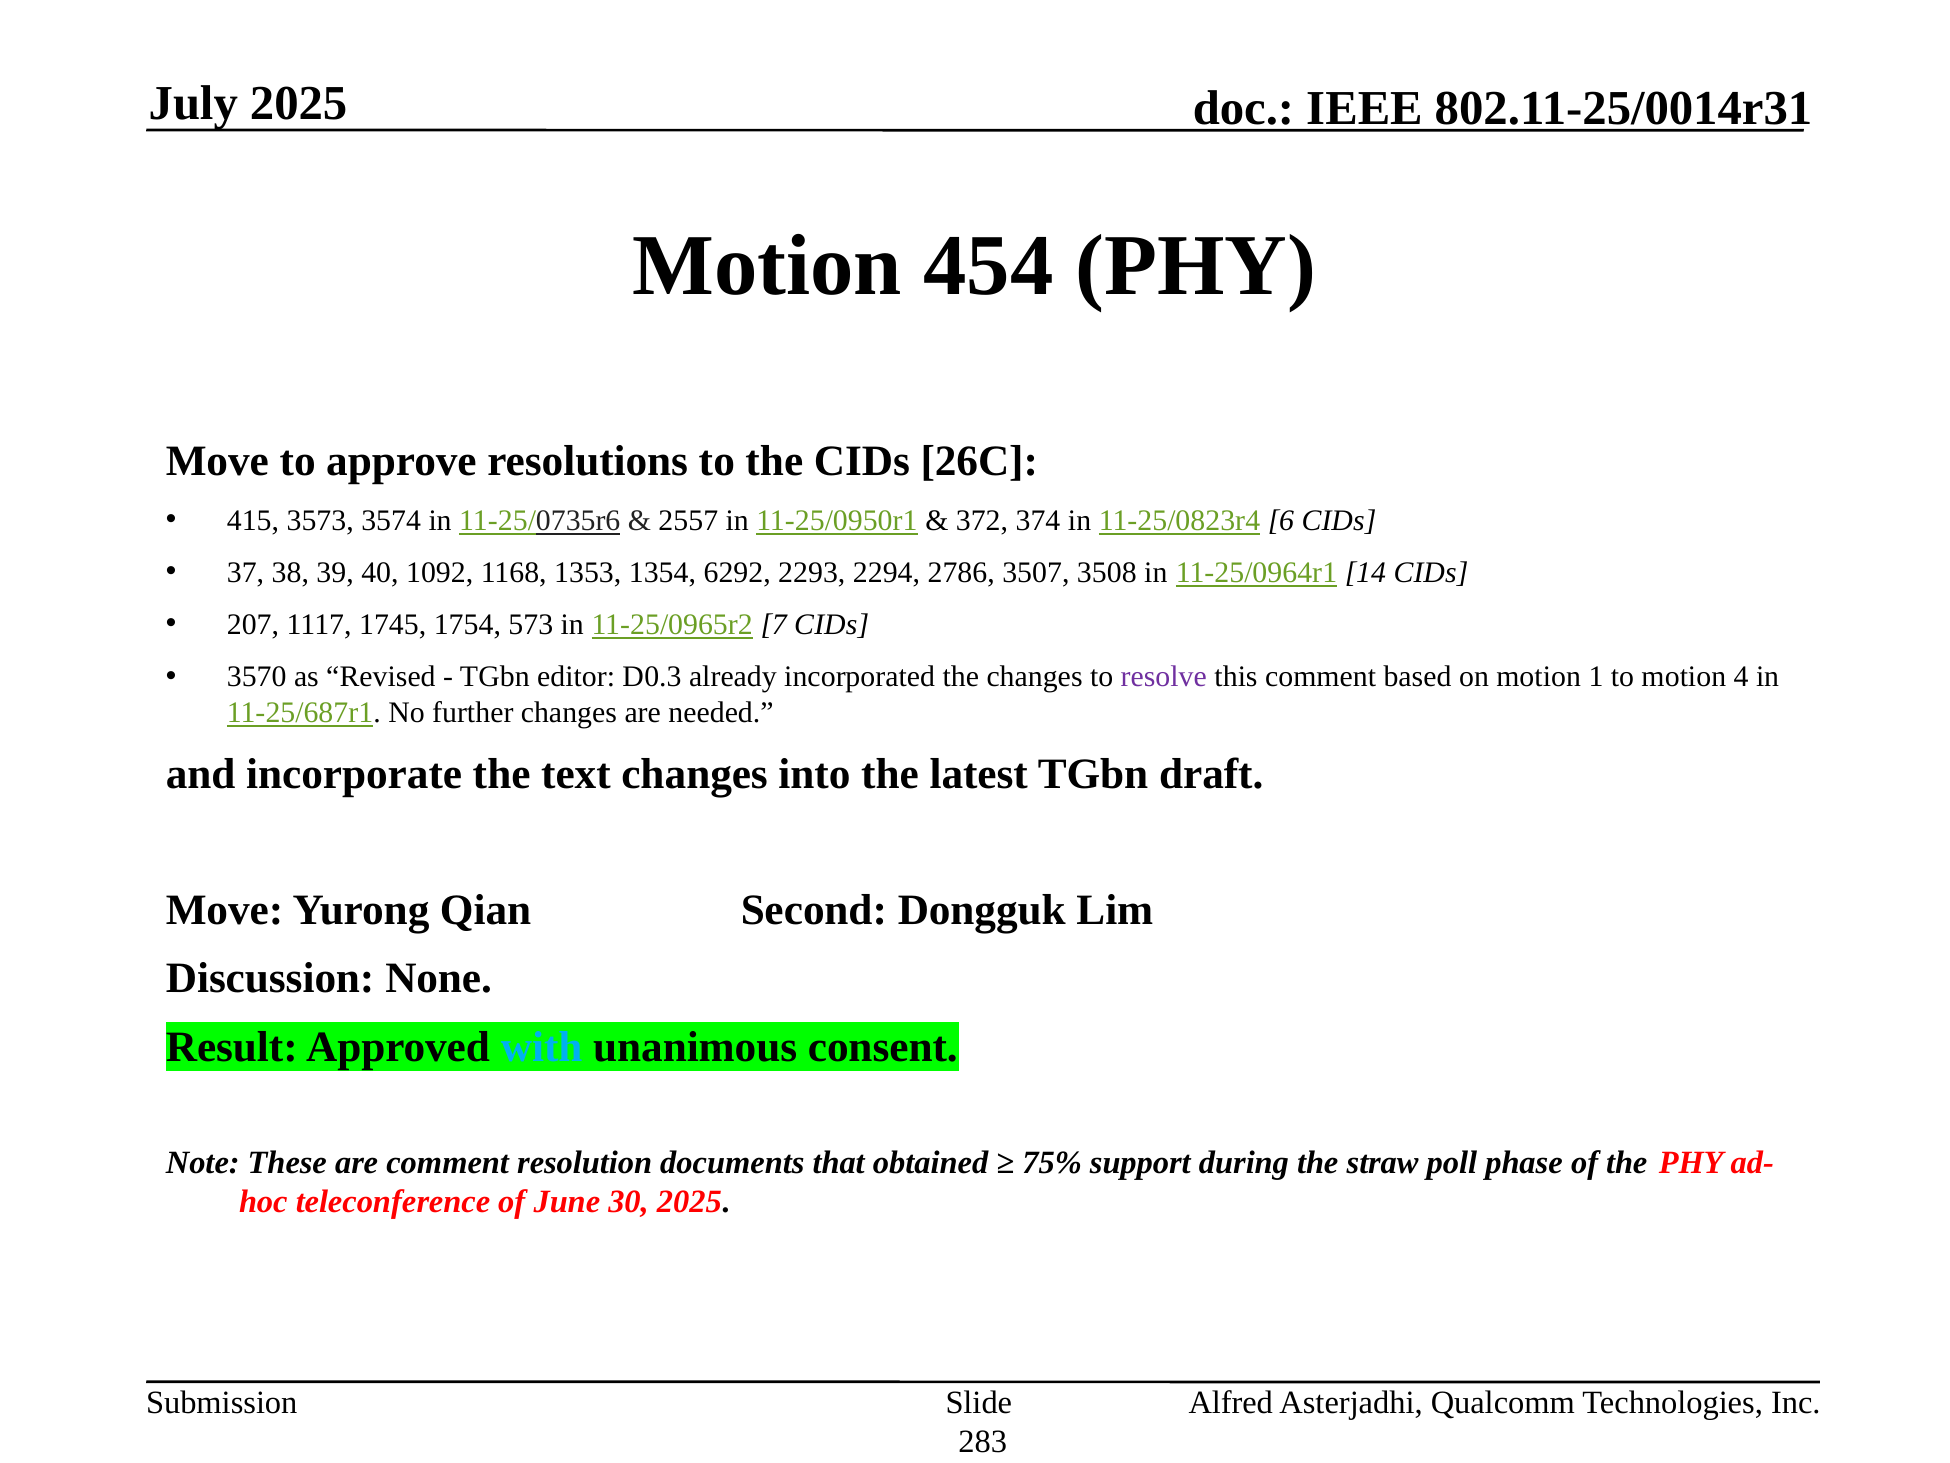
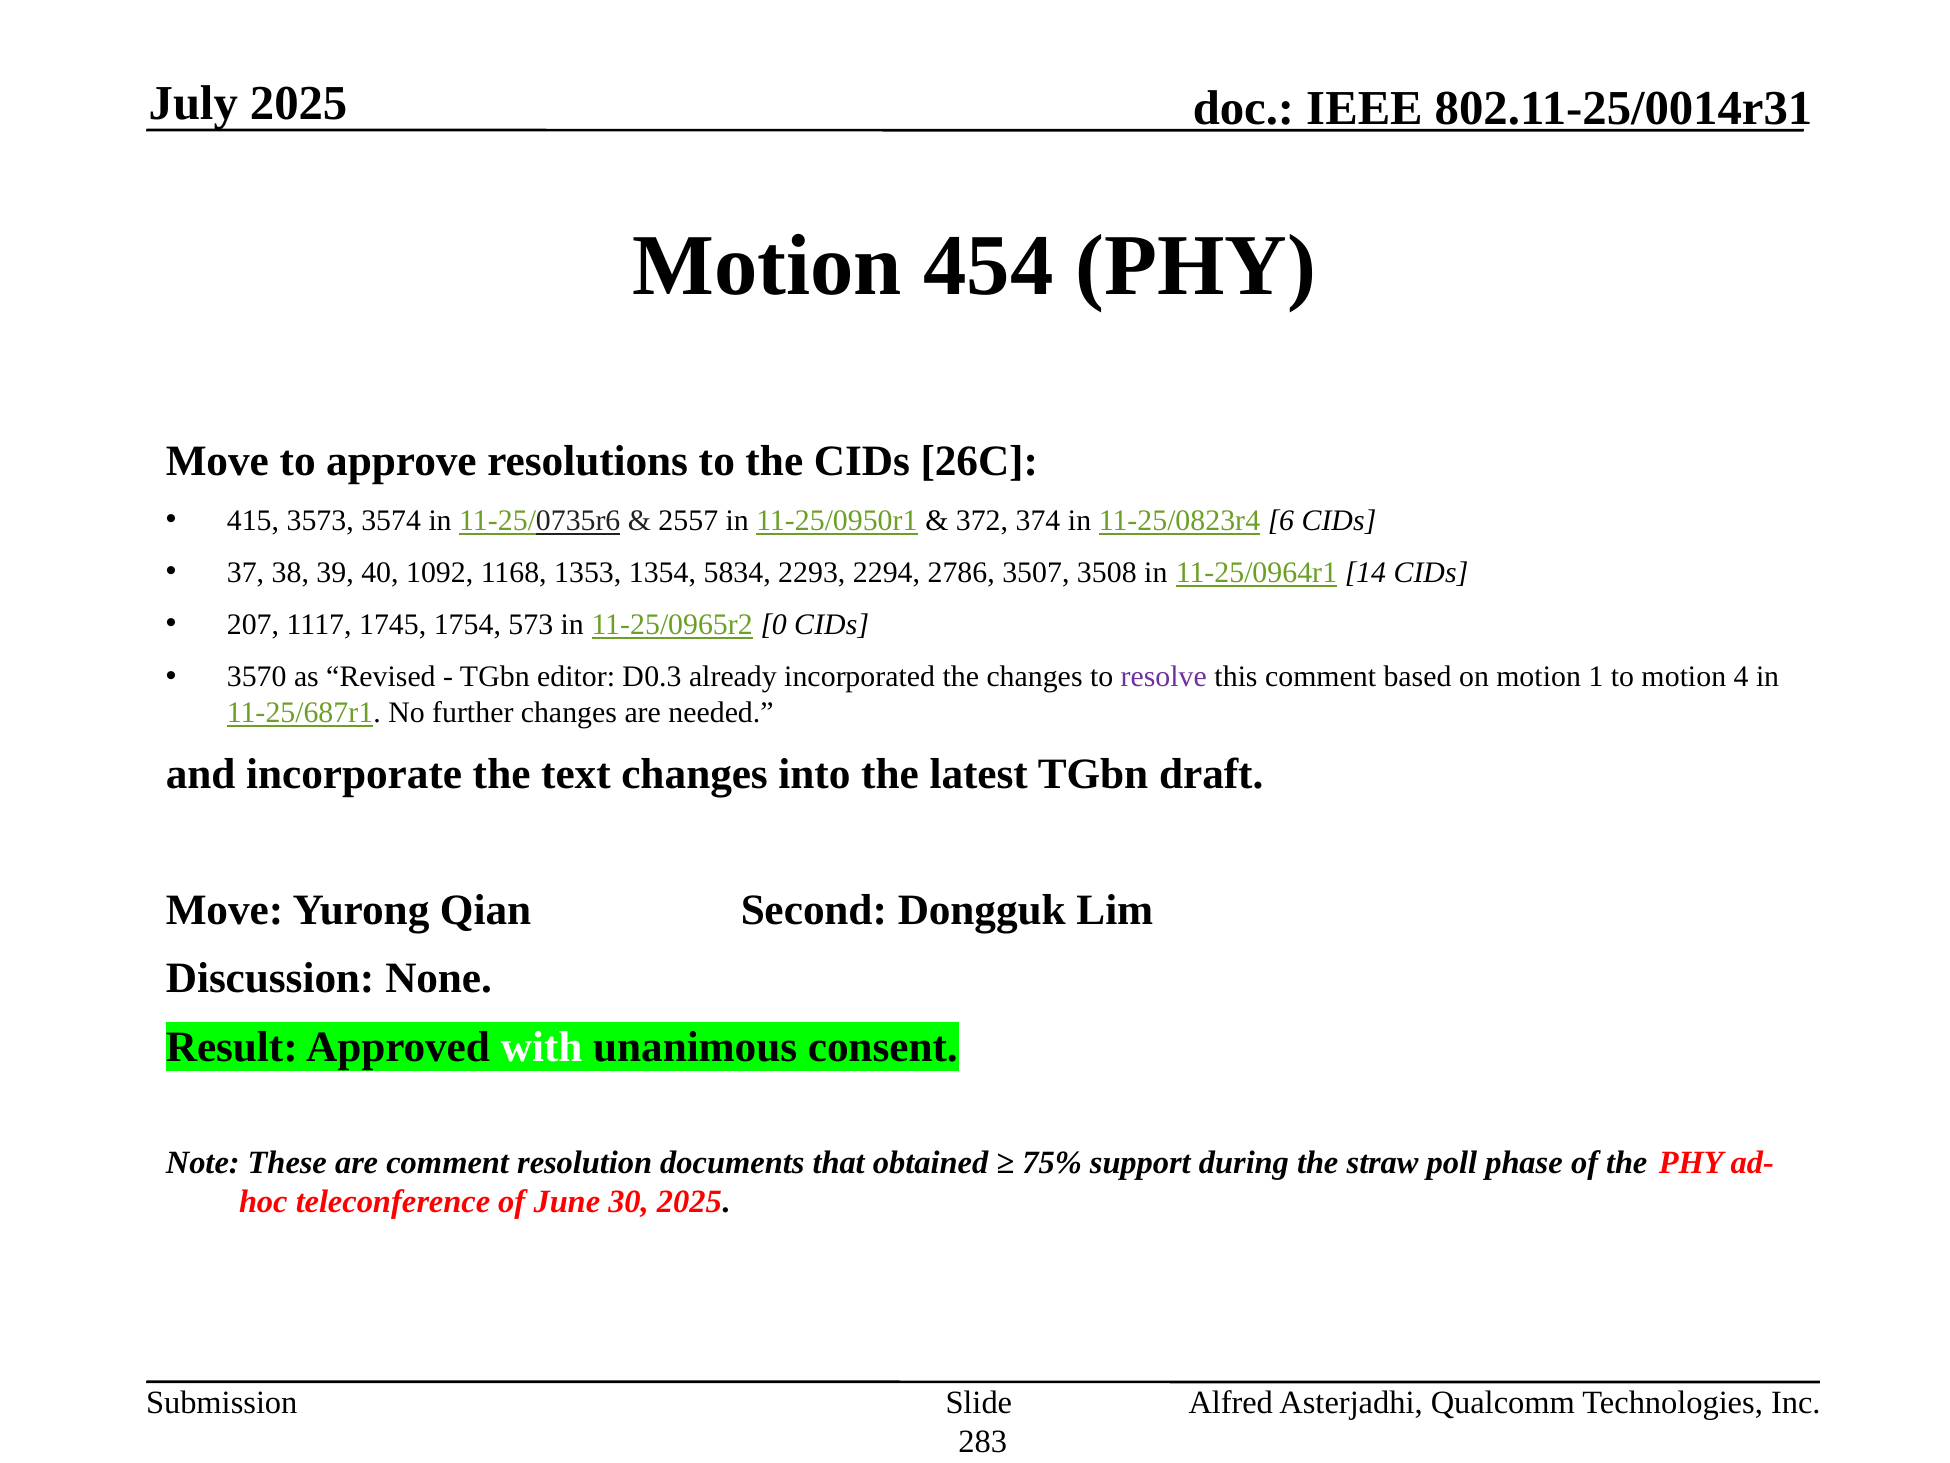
6292: 6292 -> 5834
7: 7 -> 0
with colour: light blue -> white
